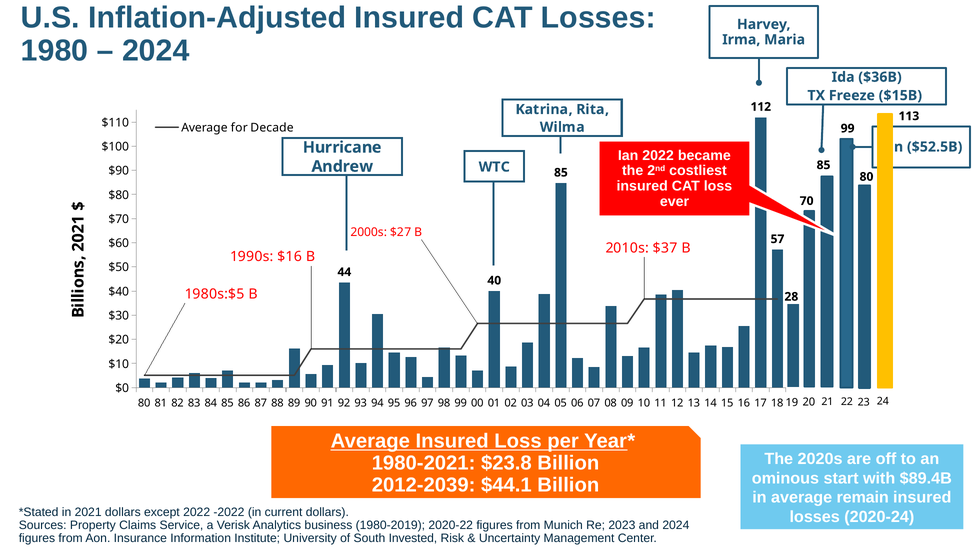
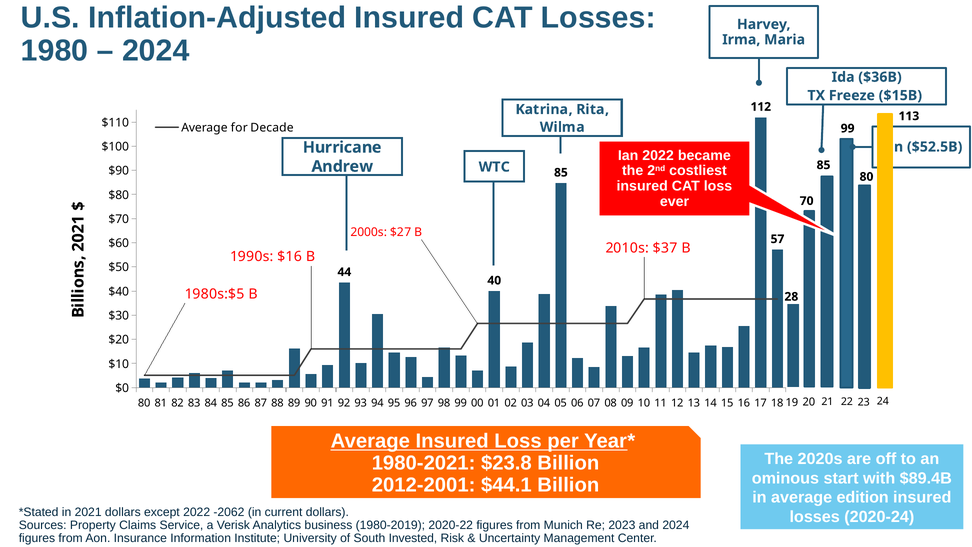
2012-2039: 2012-2039 -> 2012-2001
remain: remain -> edition
-2022: -2022 -> -2062
